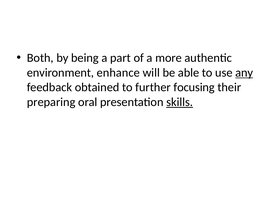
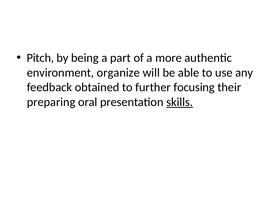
Both: Both -> Pitch
enhance: enhance -> organize
any underline: present -> none
